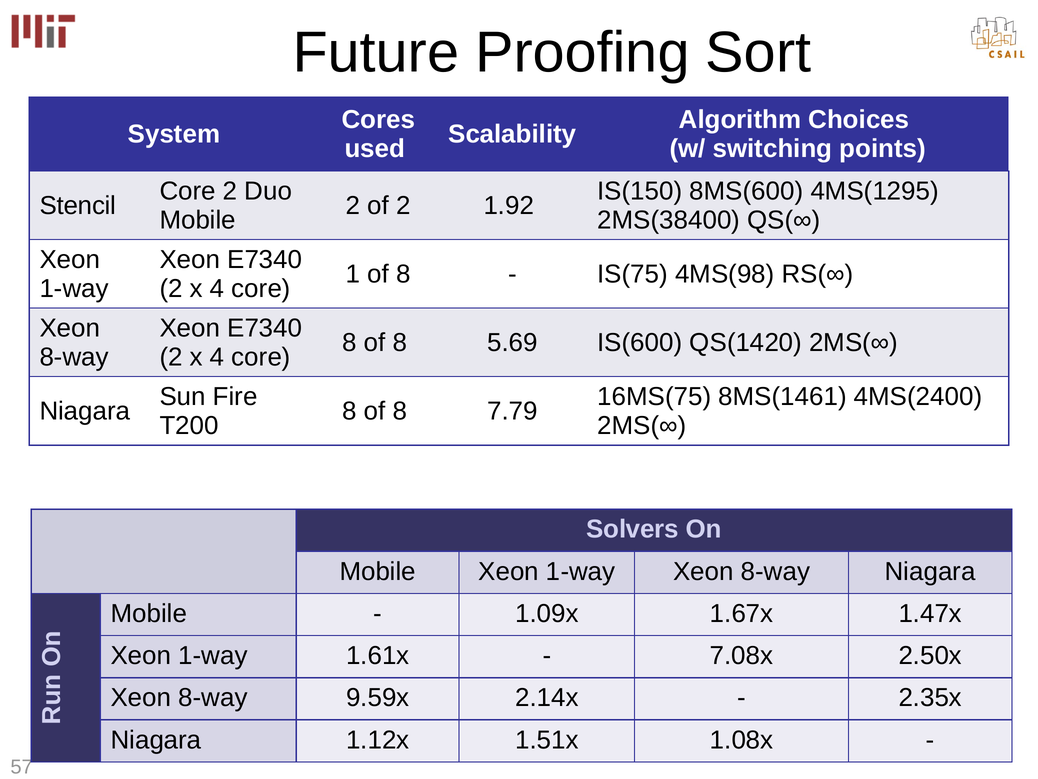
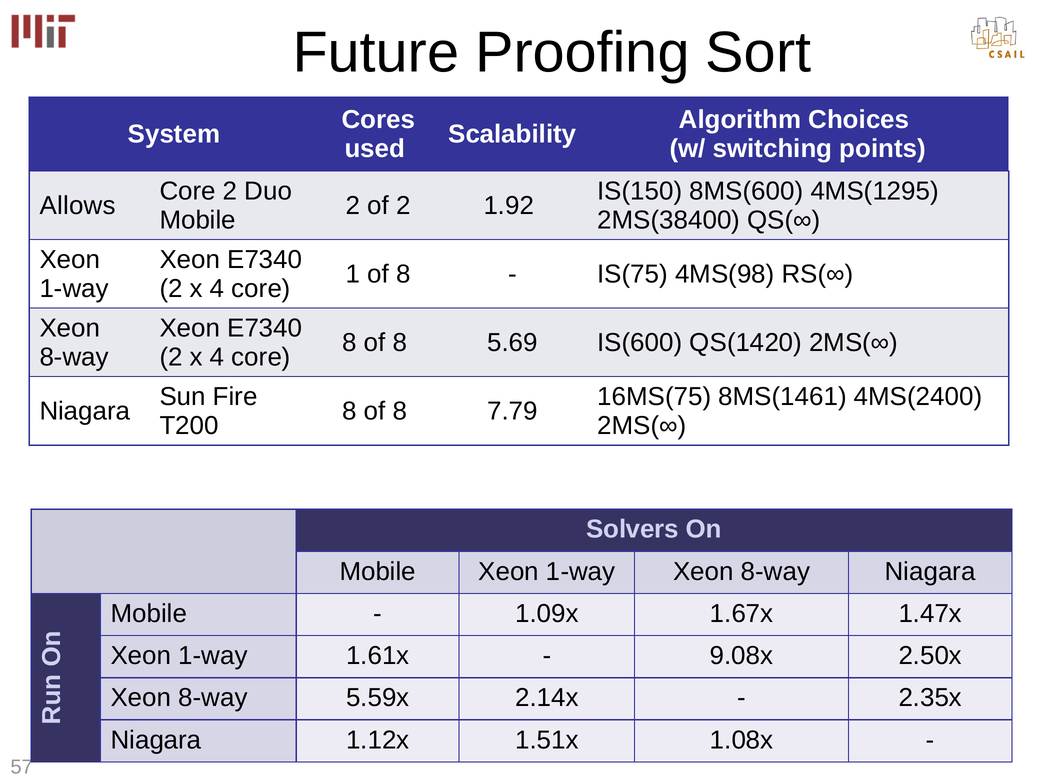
Stencil: Stencil -> Allows
7.08x: 7.08x -> 9.08x
9.59x: 9.59x -> 5.59x
